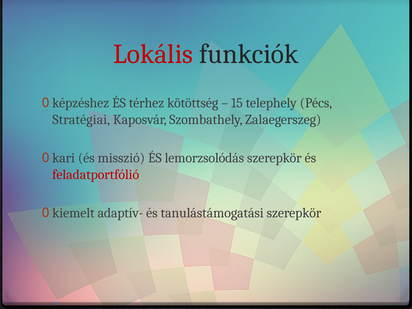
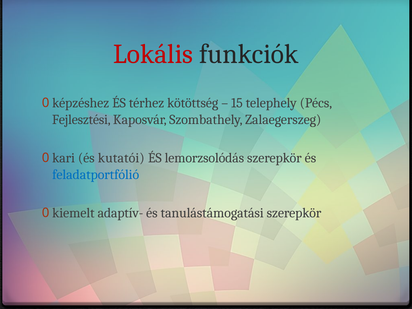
Stratégiai: Stratégiai -> Fejlesztési
misszió: misszió -> kutatói
feladatportfólió colour: red -> blue
